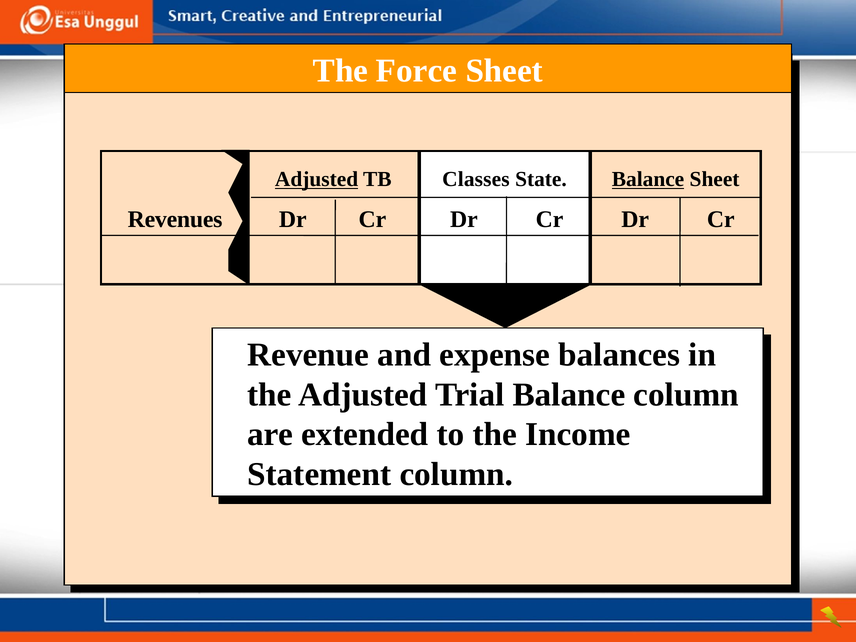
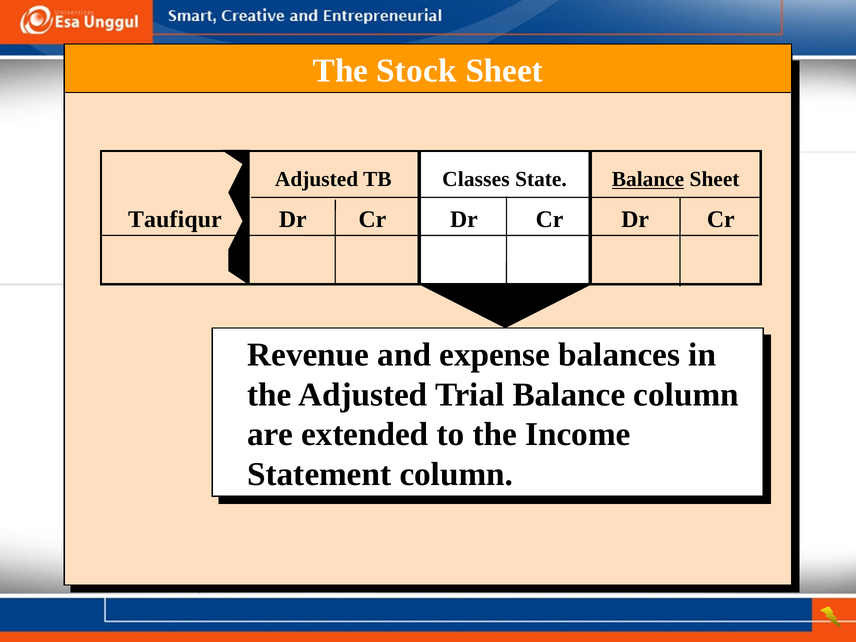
Force: Force -> Stock
Adjusted at (317, 179) underline: present -> none
Revenues: Revenues -> Taufiqur
